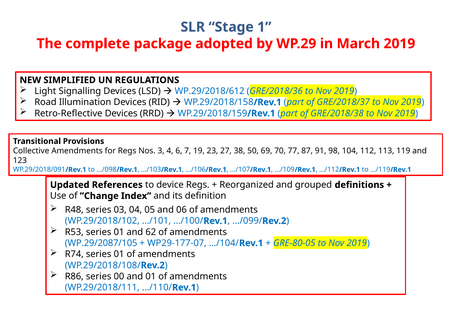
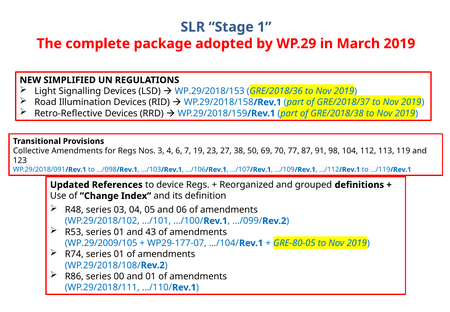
WP.29/2018/612: WP.29/2018/612 -> WP.29/2018/153
62: 62 -> 43
WP.29/2087/105: WP.29/2087/105 -> WP.29/2009/105
